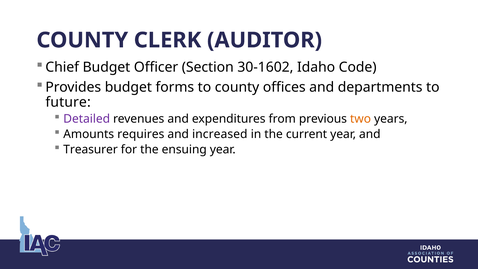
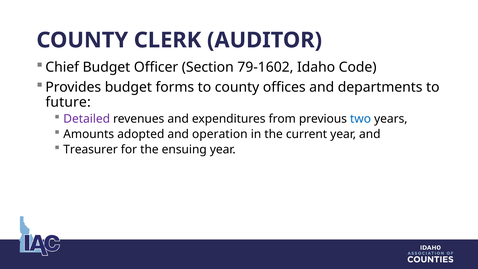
30-1602: 30-1602 -> 79-1602
two colour: orange -> blue
requires: requires -> adopted
increased: increased -> operation
